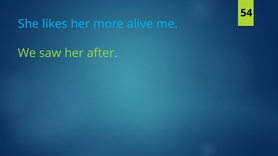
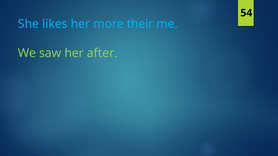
alive: alive -> their
